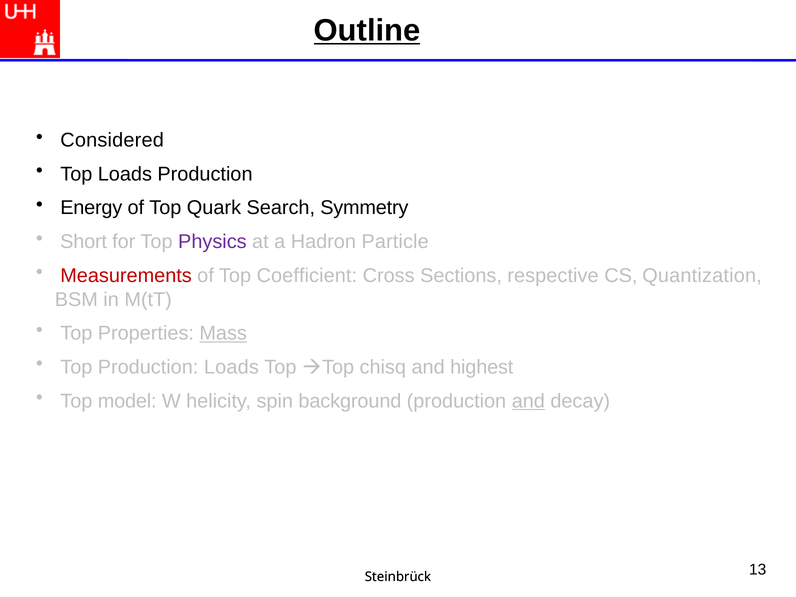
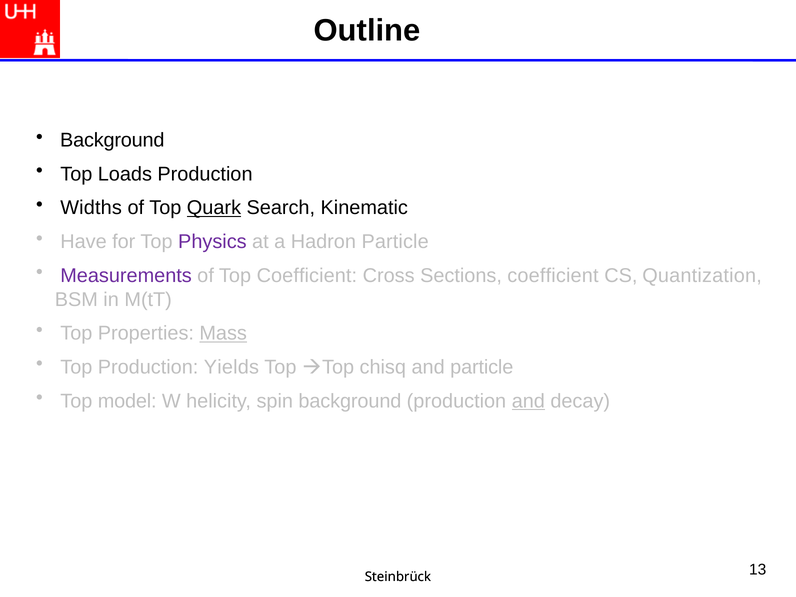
Outline underline: present -> none
Considered at (112, 140): Considered -> Background
Energy: Energy -> Widths
Quark underline: none -> present
Symmetry: Symmetry -> Kinematic
Short: Short -> Have
Measurements colour: red -> purple
Sections respective: respective -> coefficient
Production Loads: Loads -> Yields
and highest: highest -> particle
